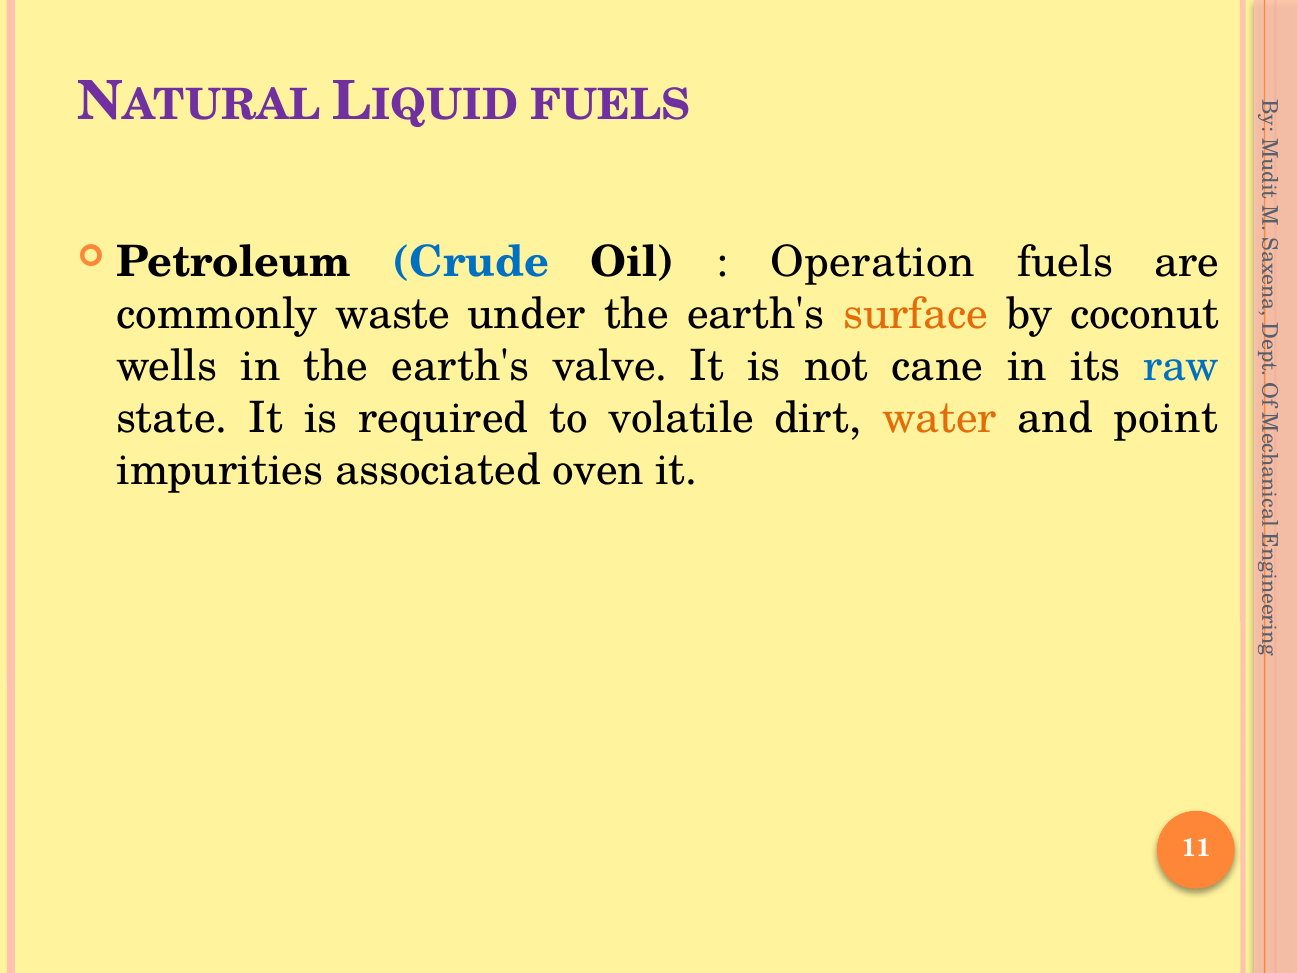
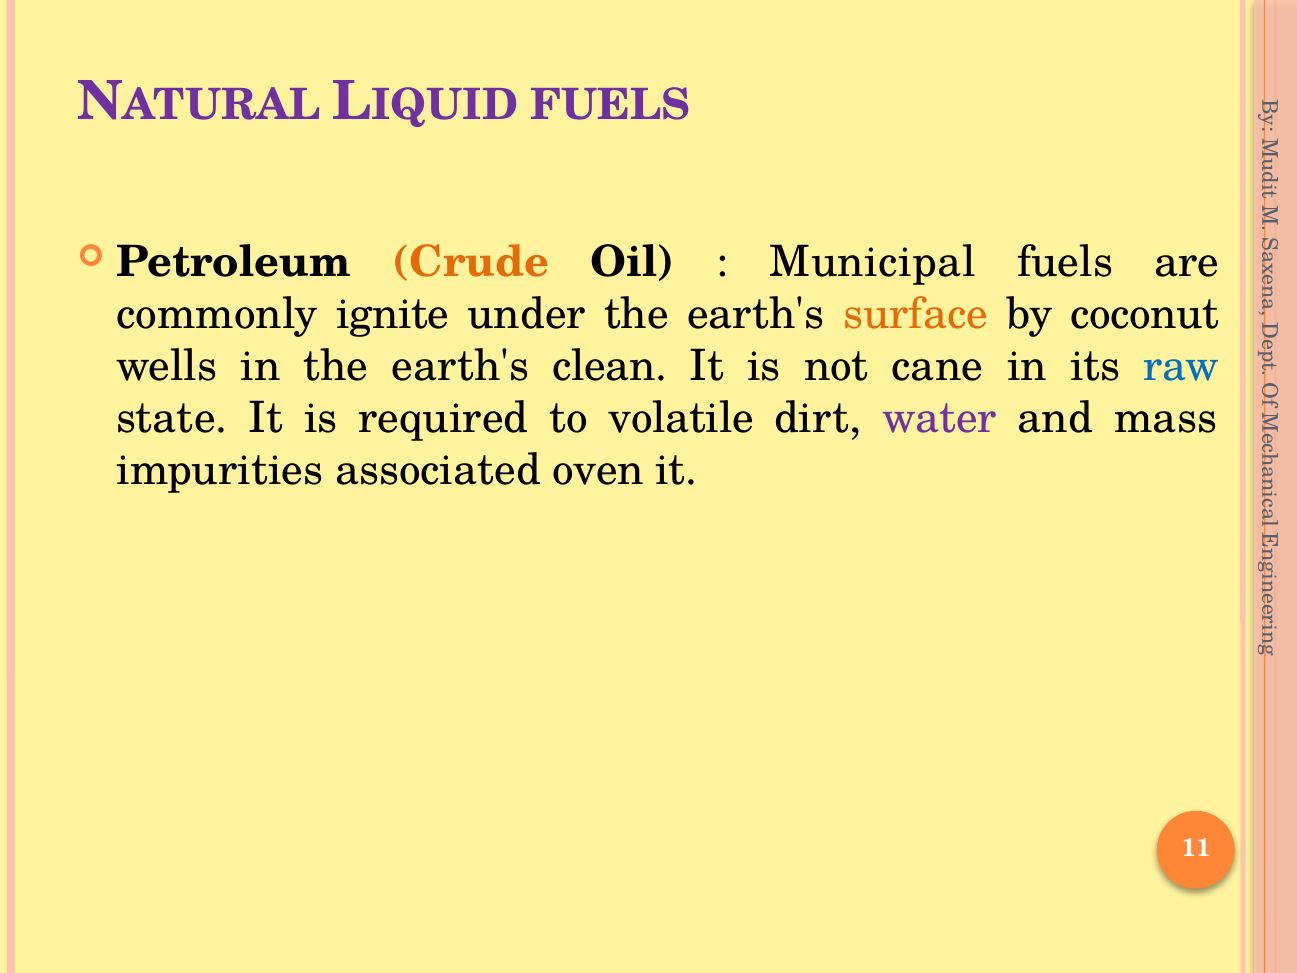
Crude colour: blue -> orange
Operation: Operation -> Municipal
waste: waste -> ignite
valve: valve -> clean
water colour: orange -> purple
point: point -> mass
